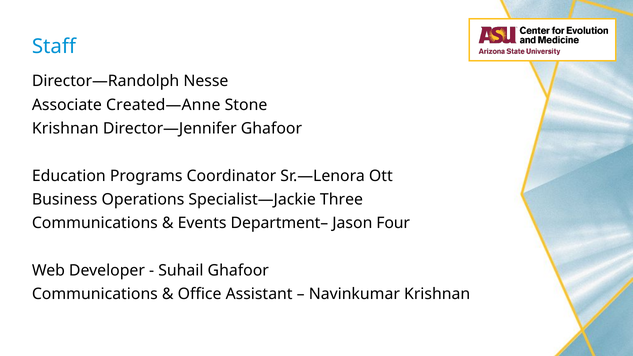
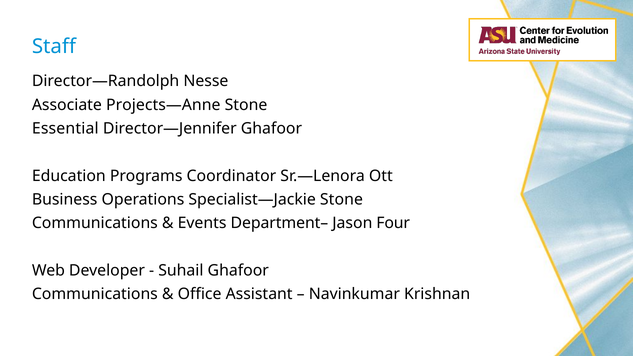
Created—Anne: Created—Anne -> Projects—Anne
Krishnan at (65, 129): Krishnan -> Essential
Specialist—Jackie Three: Three -> Stone
